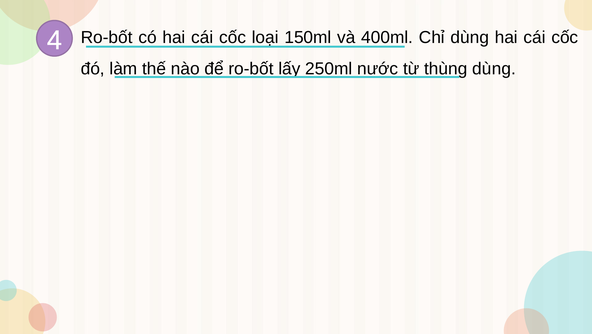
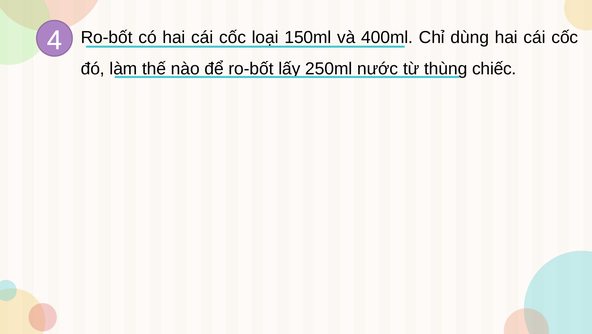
dùng at (494, 69): dùng -> chiếc
